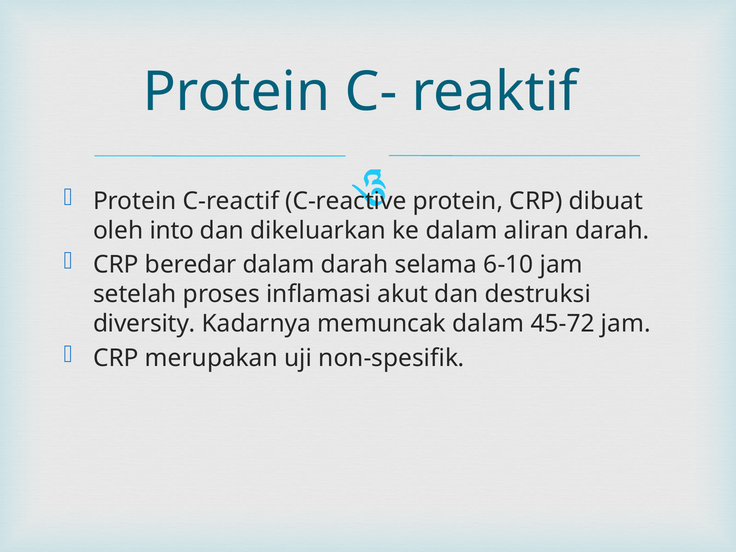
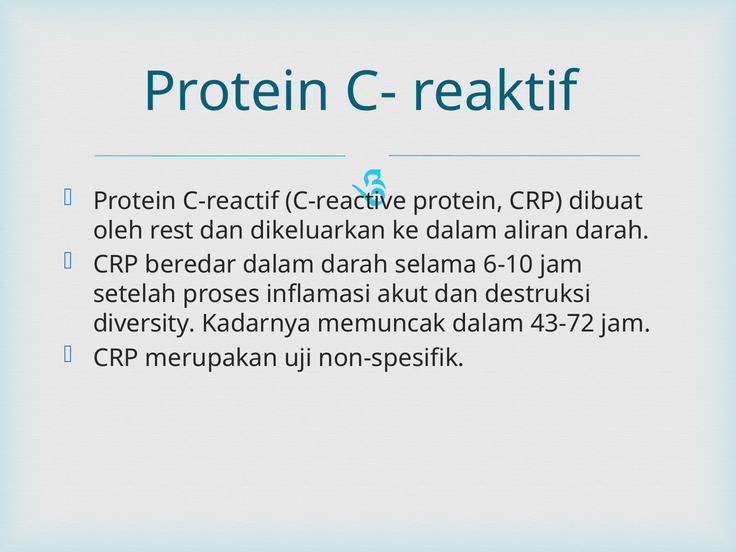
into: into -> rest
45-72: 45-72 -> 43-72
